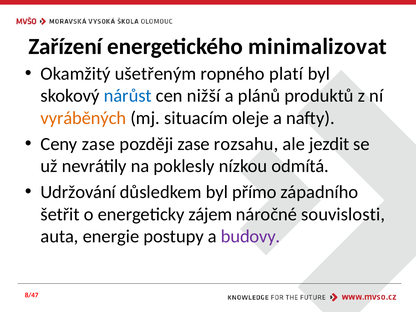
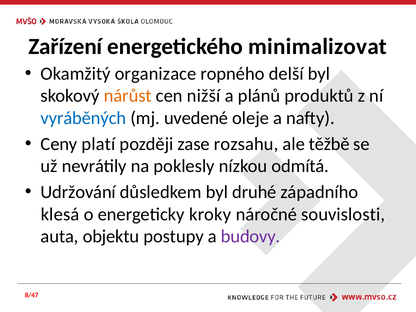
ušetřeným: ušetřeným -> organizace
platí: platí -> delší
nárůst colour: blue -> orange
vyráběných colour: orange -> blue
situacím: situacím -> uvedené
Ceny zase: zase -> platí
jezdit: jezdit -> těžbě
přímo: přímo -> druhé
šetřit: šetřit -> klesá
zájem: zájem -> kroky
energie: energie -> objektu
